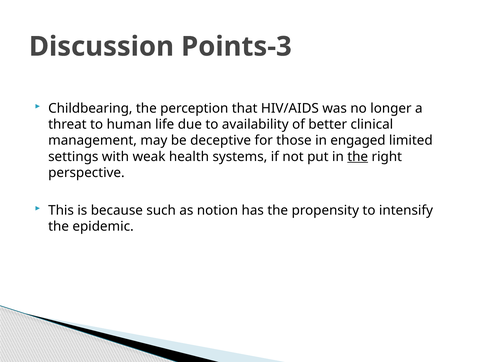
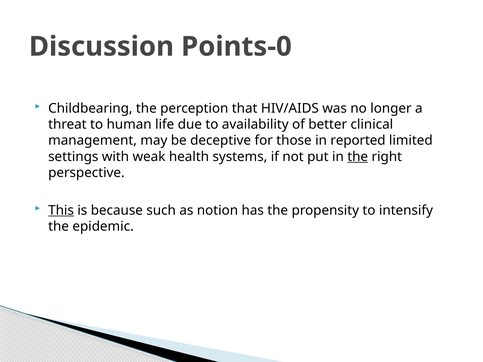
Points-3: Points-3 -> Points-0
engaged: engaged -> reported
This underline: none -> present
